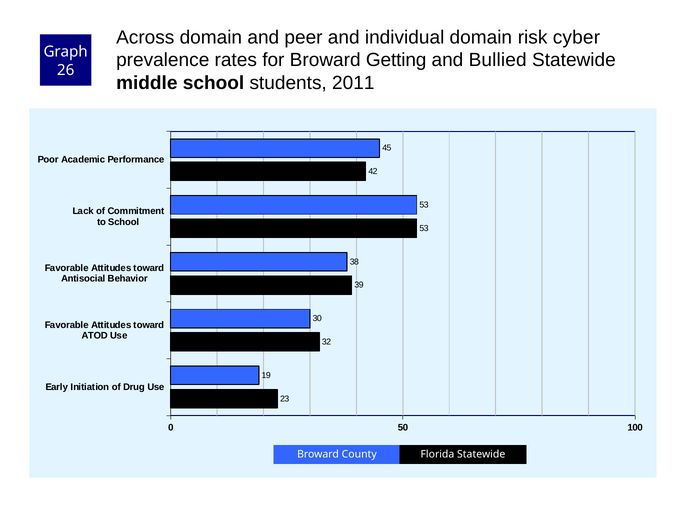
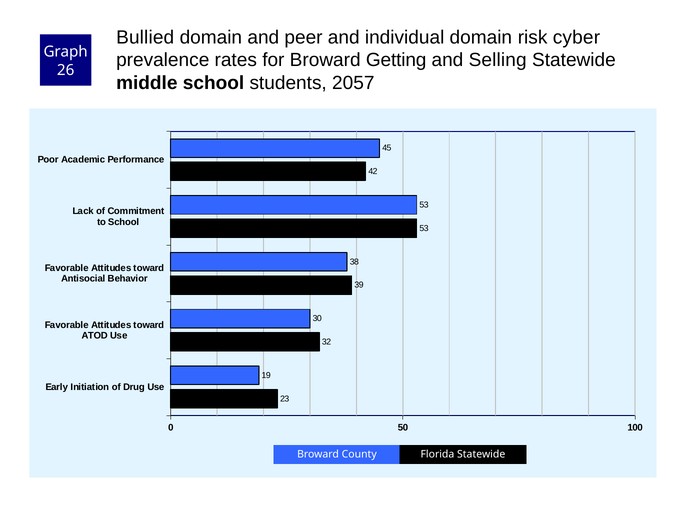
Across: Across -> Bullied
Bullied: Bullied -> Selling
2011: 2011 -> 2057
